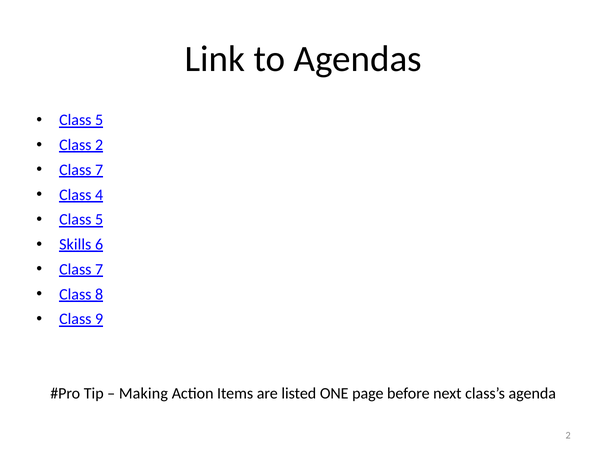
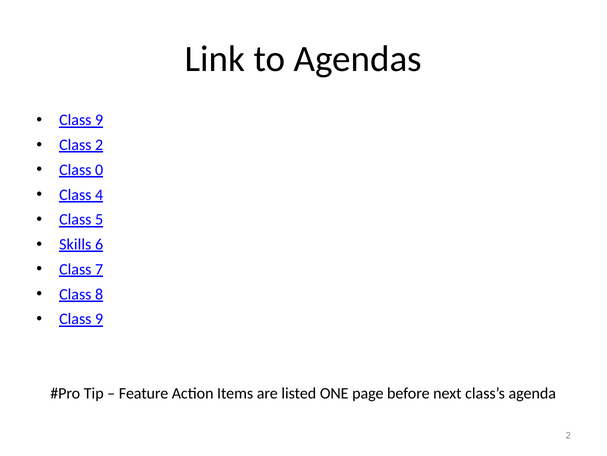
5 at (99, 120): 5 -> 9
7 at (99, 170): 7 -> 0
Making: Making -> Feature
